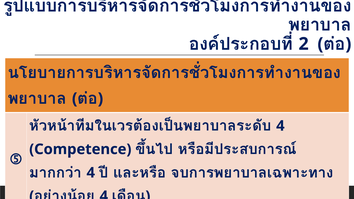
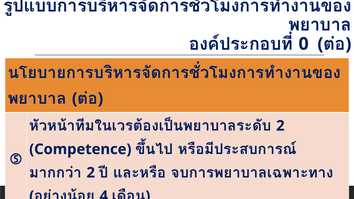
2 at (304, 44): 2 -> 0
4 at (280, 126): 4 -> 2
4 at (91, 173): 4 -> 2
